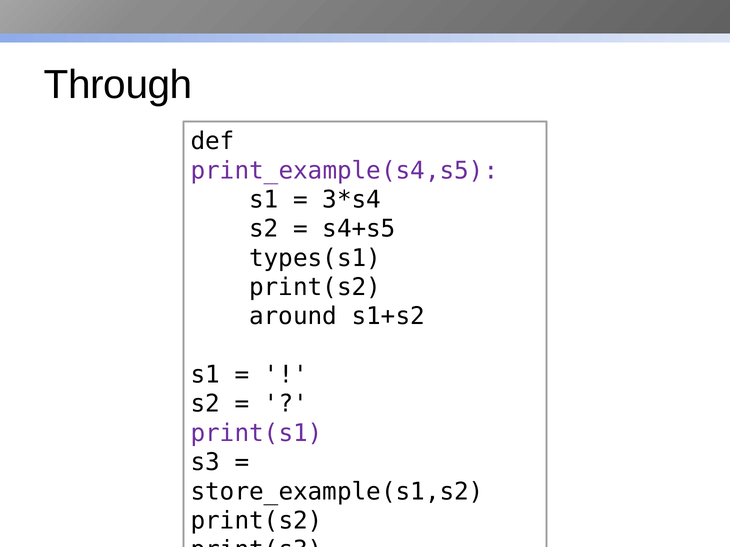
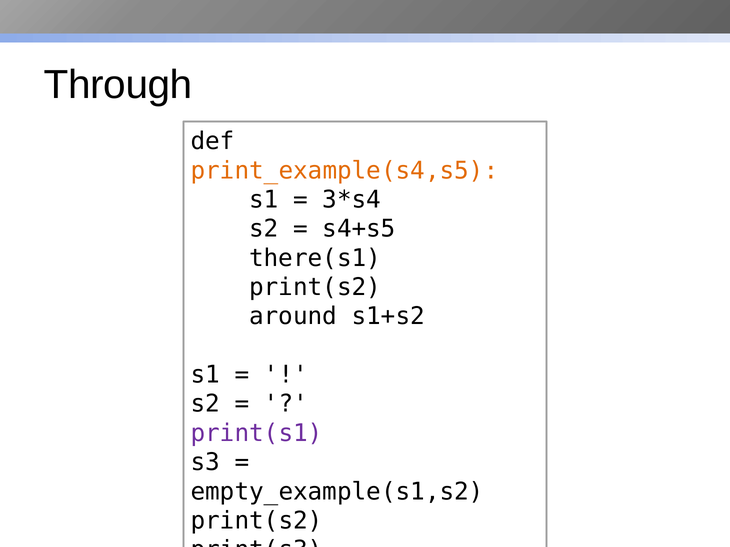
print_example(s4,s5 colour: purple -> orange
types(s1: types(s1 -> there(s1
store_example(s1,s2: store_example(s1,s2 -> empty_example(s1,s2
